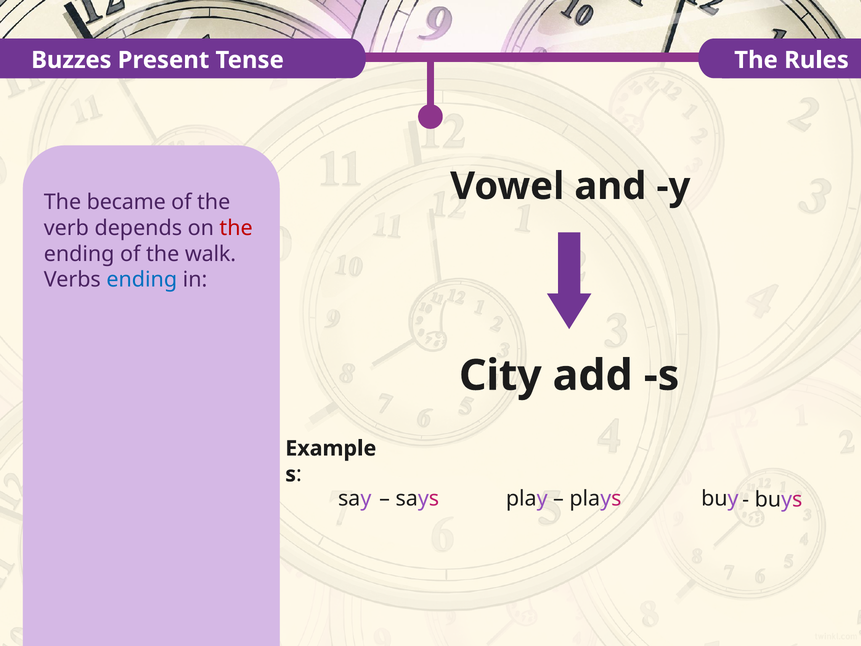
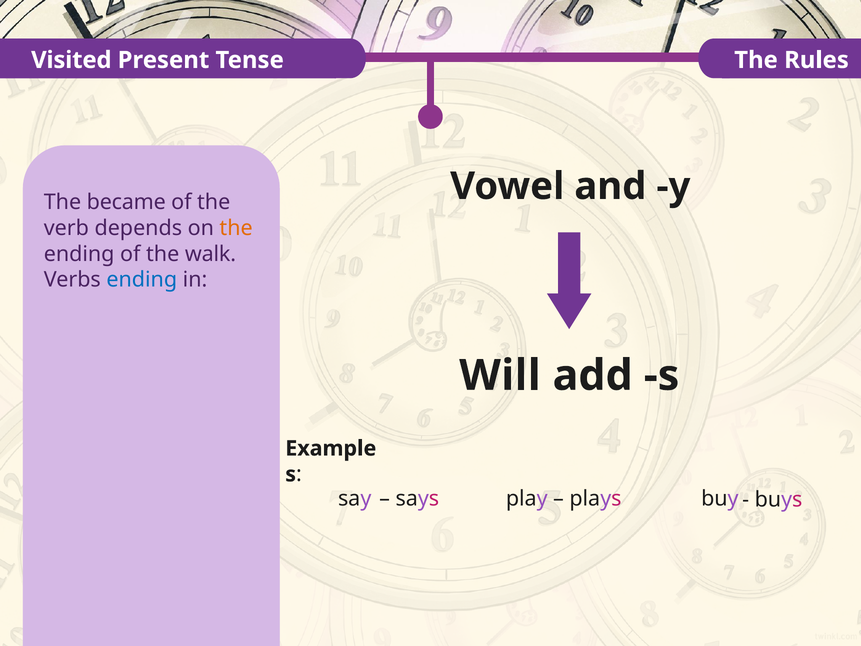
Buzzes: Buzzes -> Visited
the at (236, 228) colour: red -> orange
City: City -> Will
